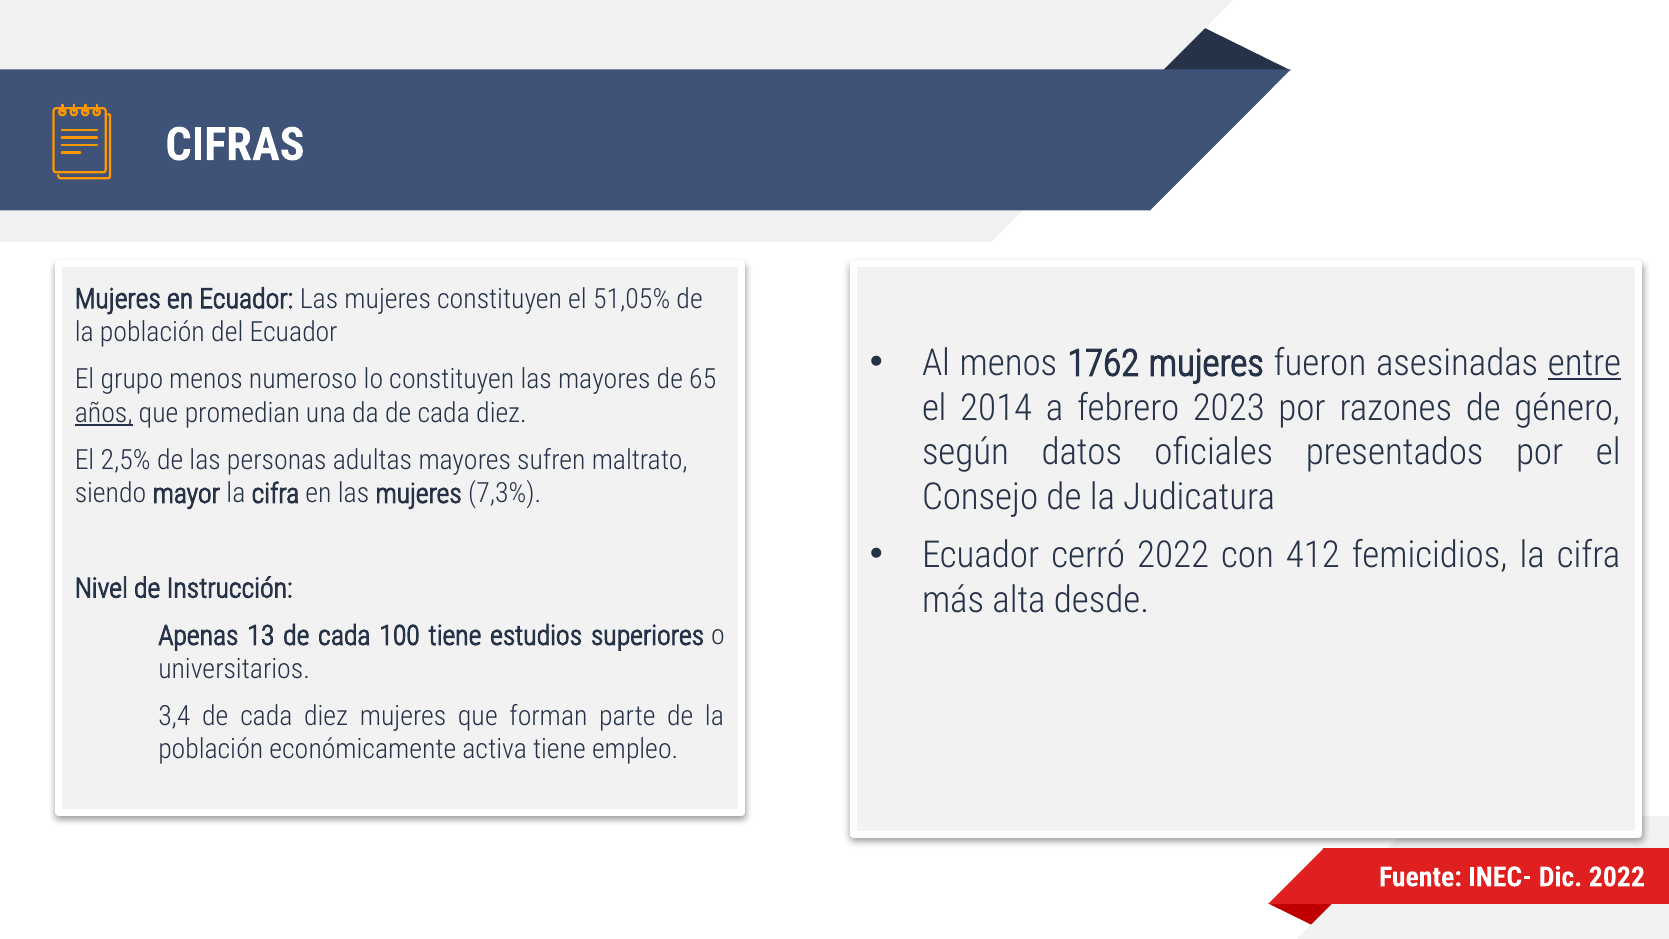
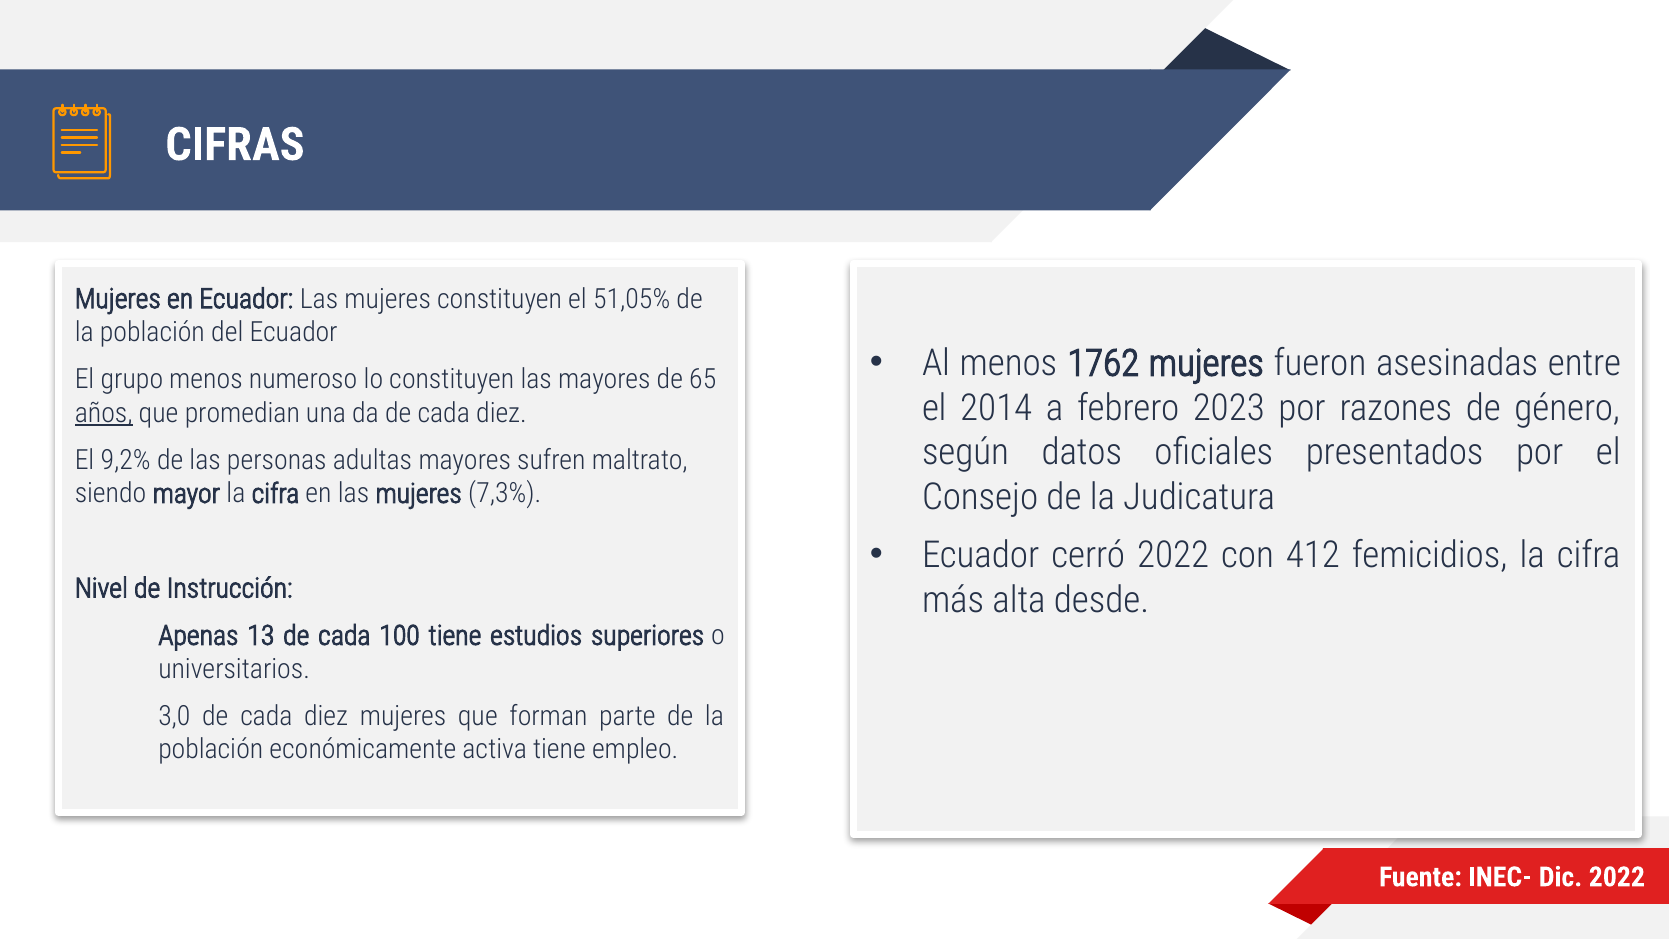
entre underline: present -> none
2,5%: 2,5% -> 9,2%
3,4: 3,4 -> 3,0
